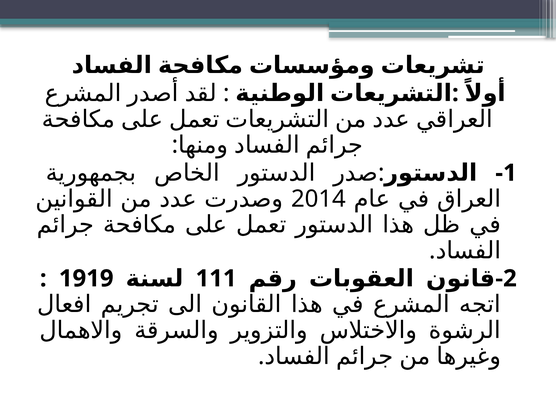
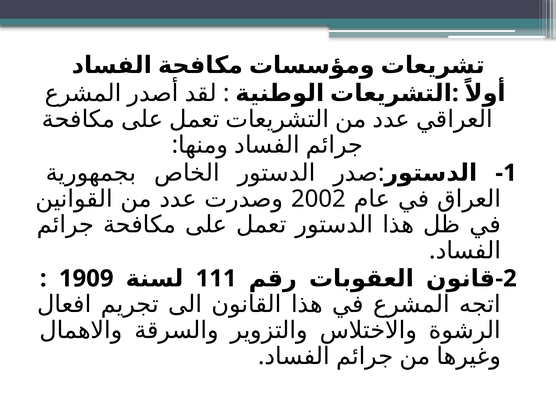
2014: 2014 -> 2002
1919: 1919 -> 1909
